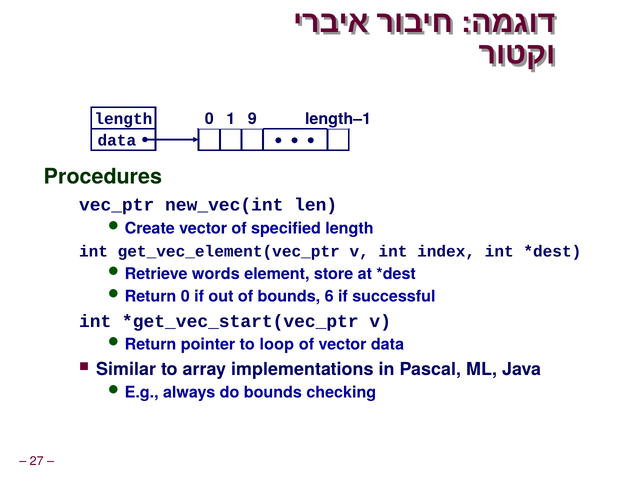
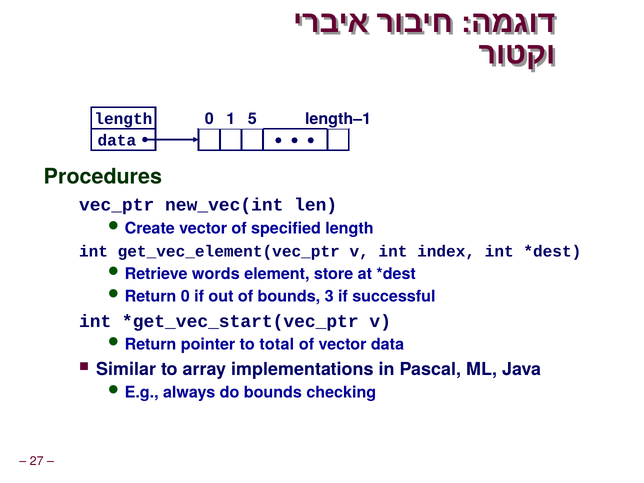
9: 9 -> 5
6: 6 -> 3
loop: loop -> total
